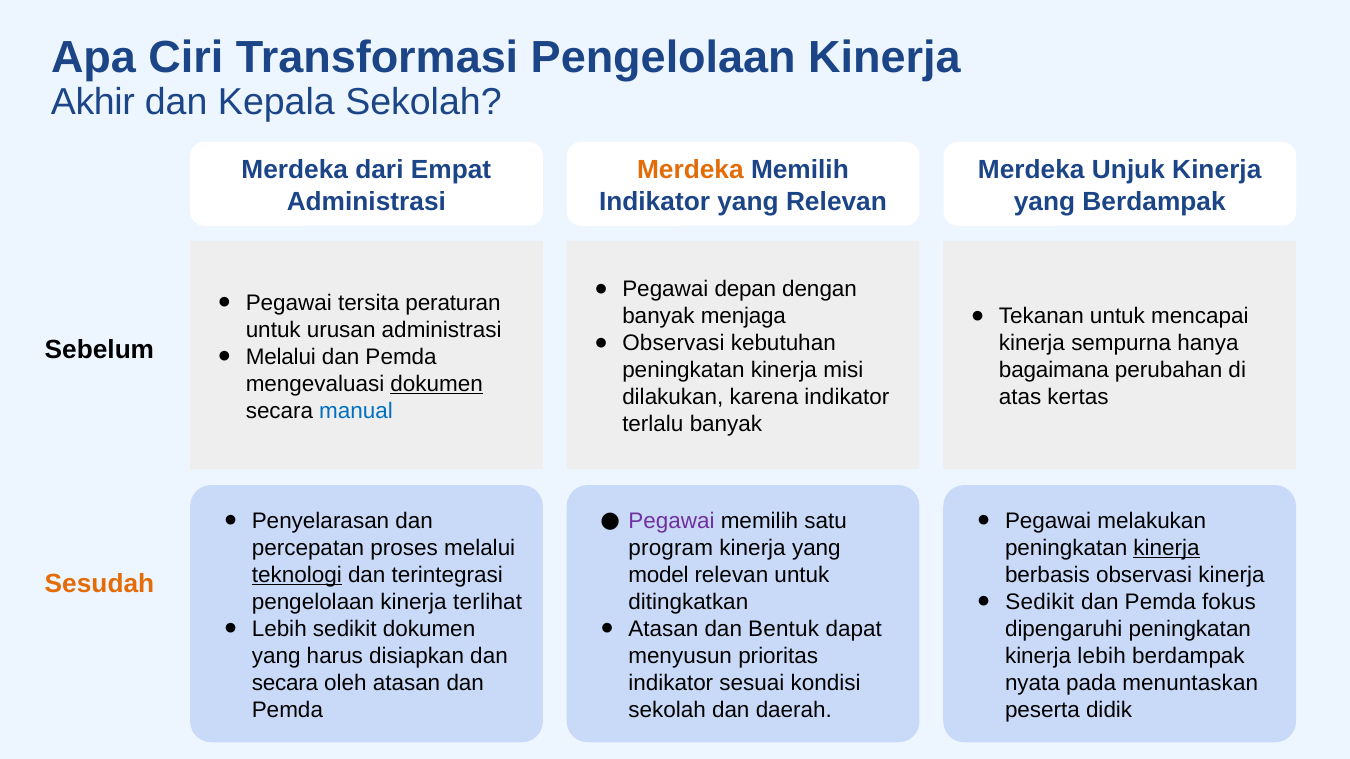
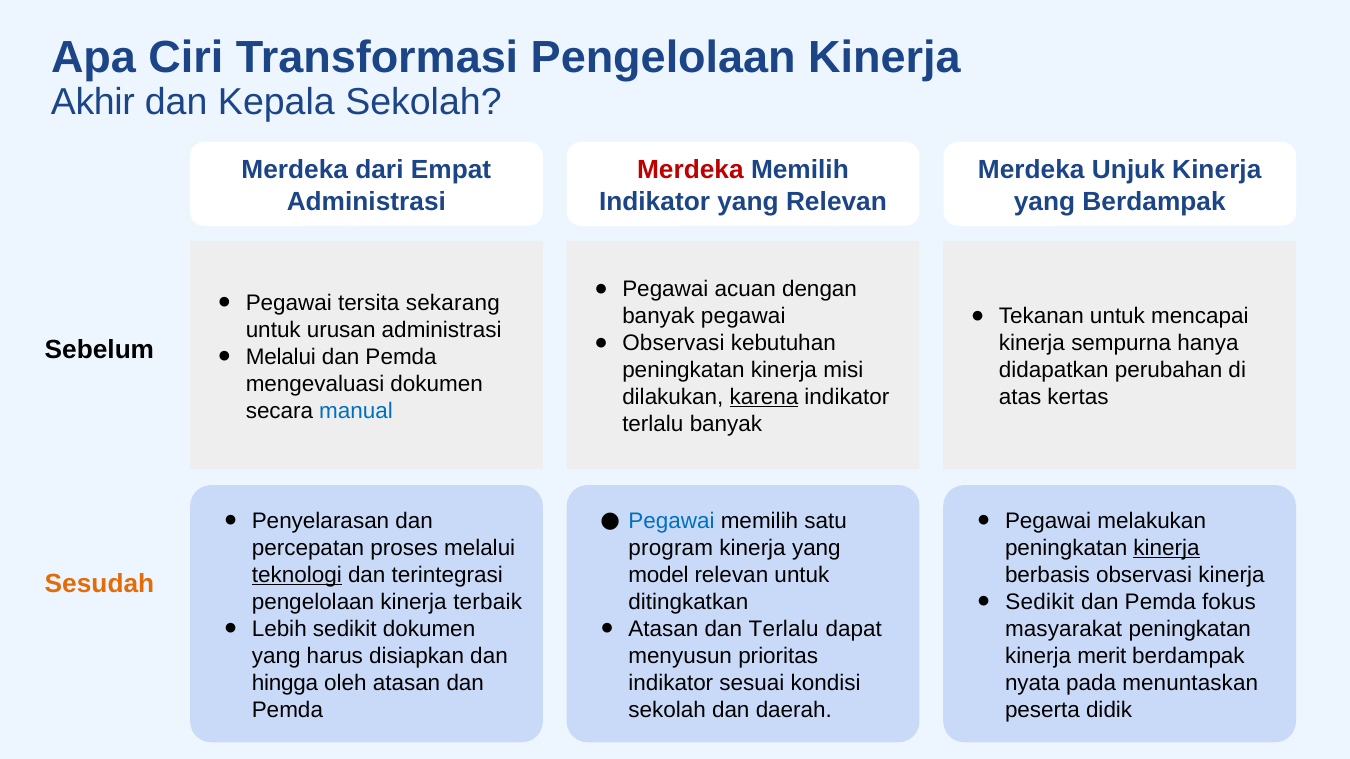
Merdeka at (690, 170) colour: orange -> red
depan: depan -> acuan
peraturan: peraturan -> sekarang
banyak menjaga: menjaga -> pegawai
bagaimana: bagaimana -> didapatkan
dokumen at (437, 384) underline: present -> none
karena underline: none -> present
Pegawai at (672, 521) colour: purple -> blue
terlihat: terlihat -> terbaik
dan Bentuk: Bentuk -> Terlalu
dipengaruhi: dipengaruhi -> masyarakat
kinerja lebih: lebih -> merit
secara at (285, 683): secara -> hingga
